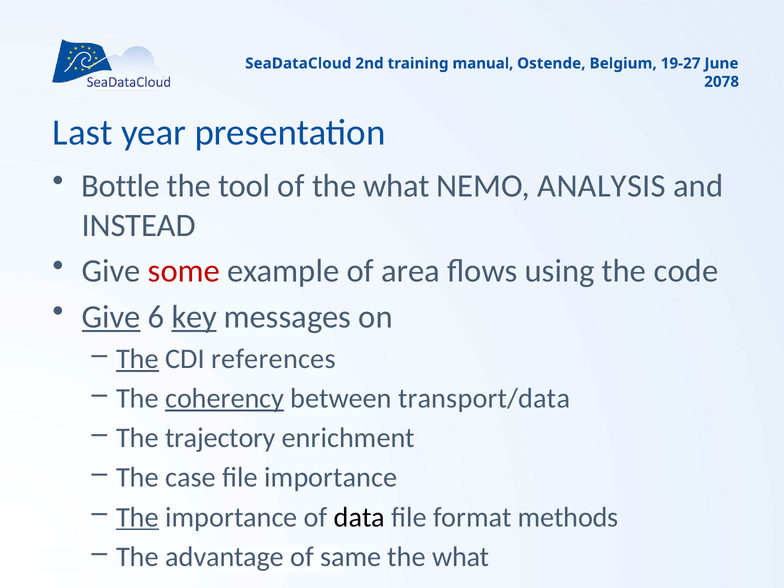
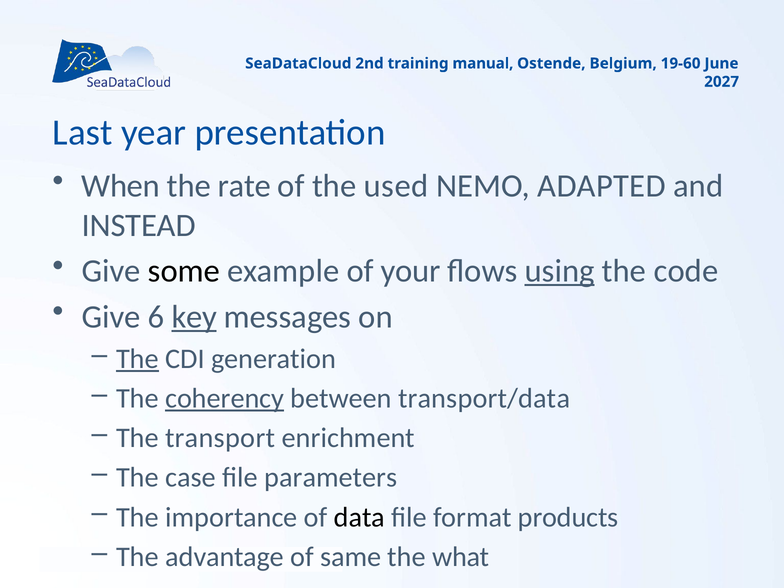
19-27: 19-27 -> 19-60
2078: 2078 -> 2027
Bottle: Bottle -> When
tool: tool -> rate
of the what: what -> used
ANALYSIS: ANALYSIS -> ADAPTED
some colour: red -> black
area: area -> your
using underline: none -> present
Give at (111, 317) underline: present -> none
references: references -> generation
trajectory: trajectory -> transport
file importance: importance -> parameters
The at (137, 517) underline: present -> none
methods: methods -> products
